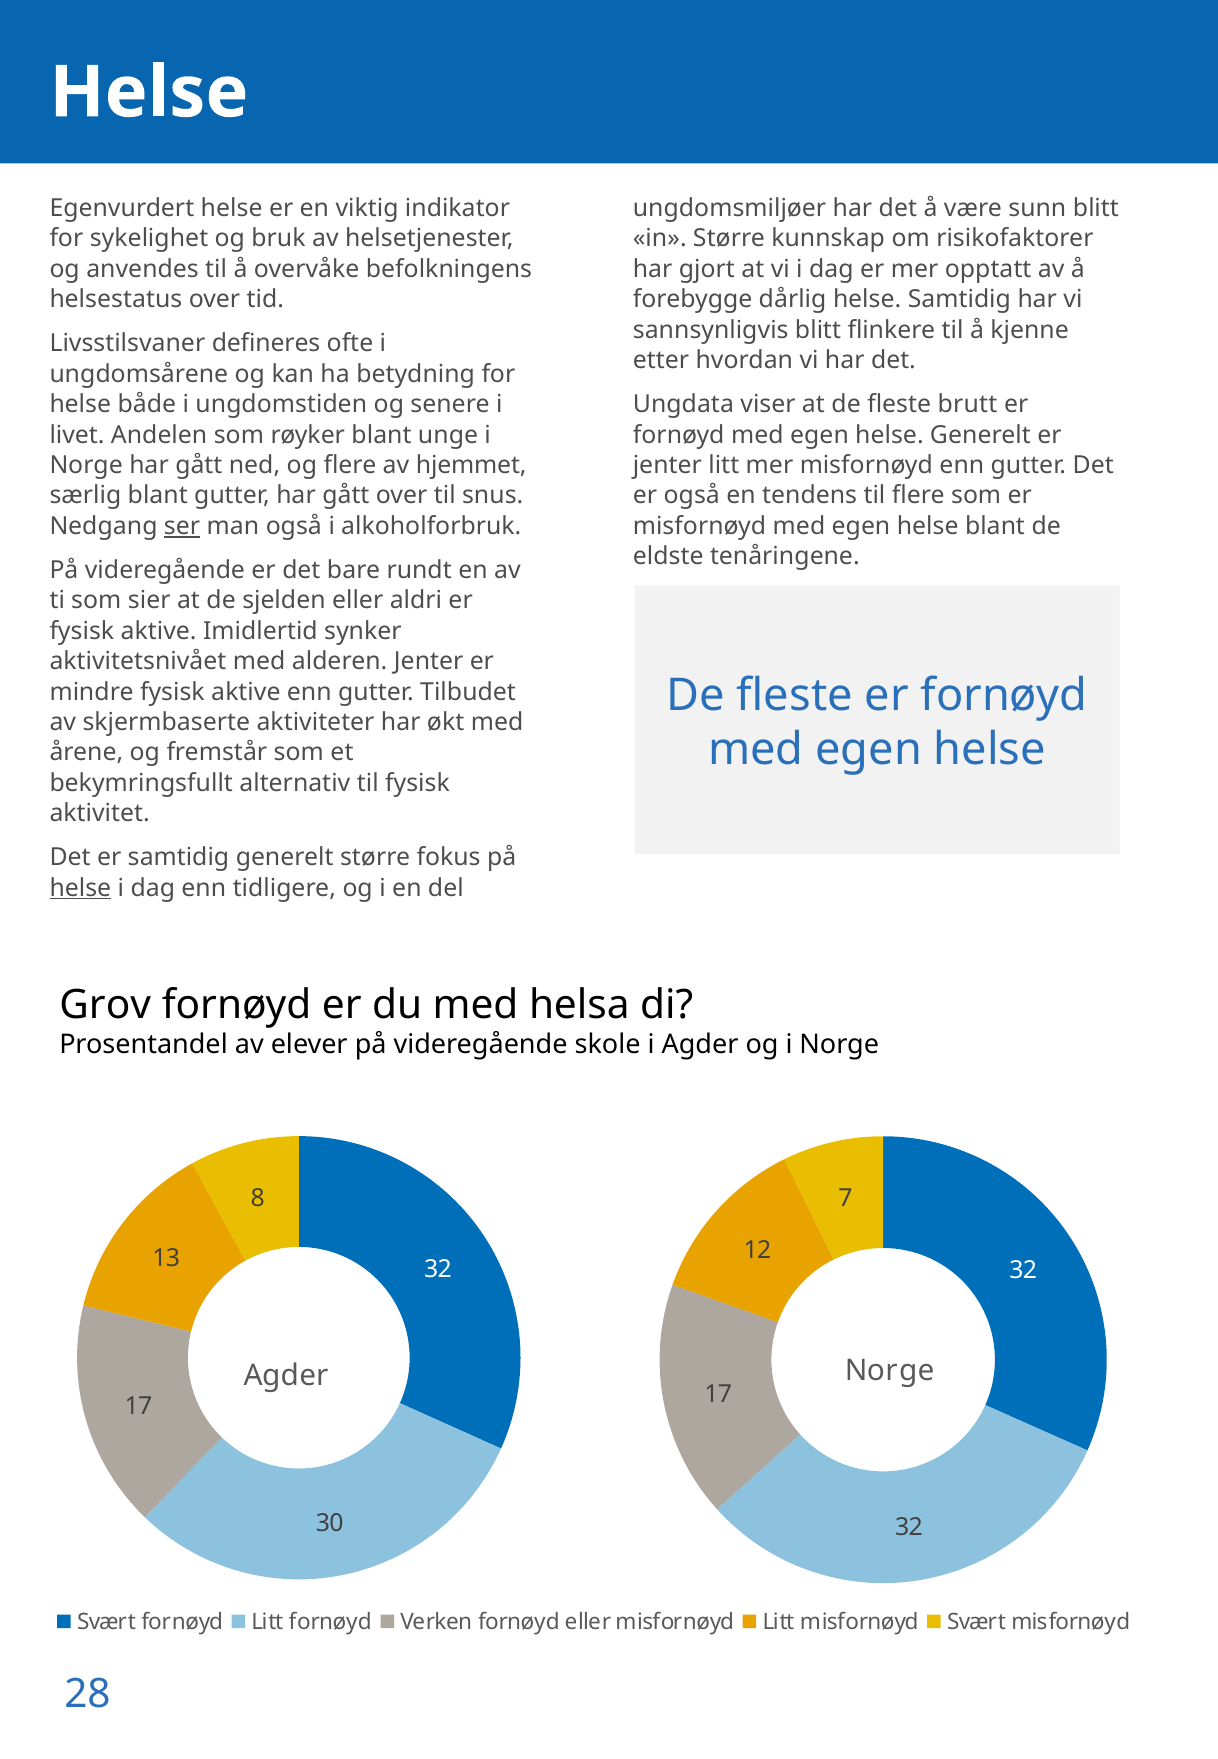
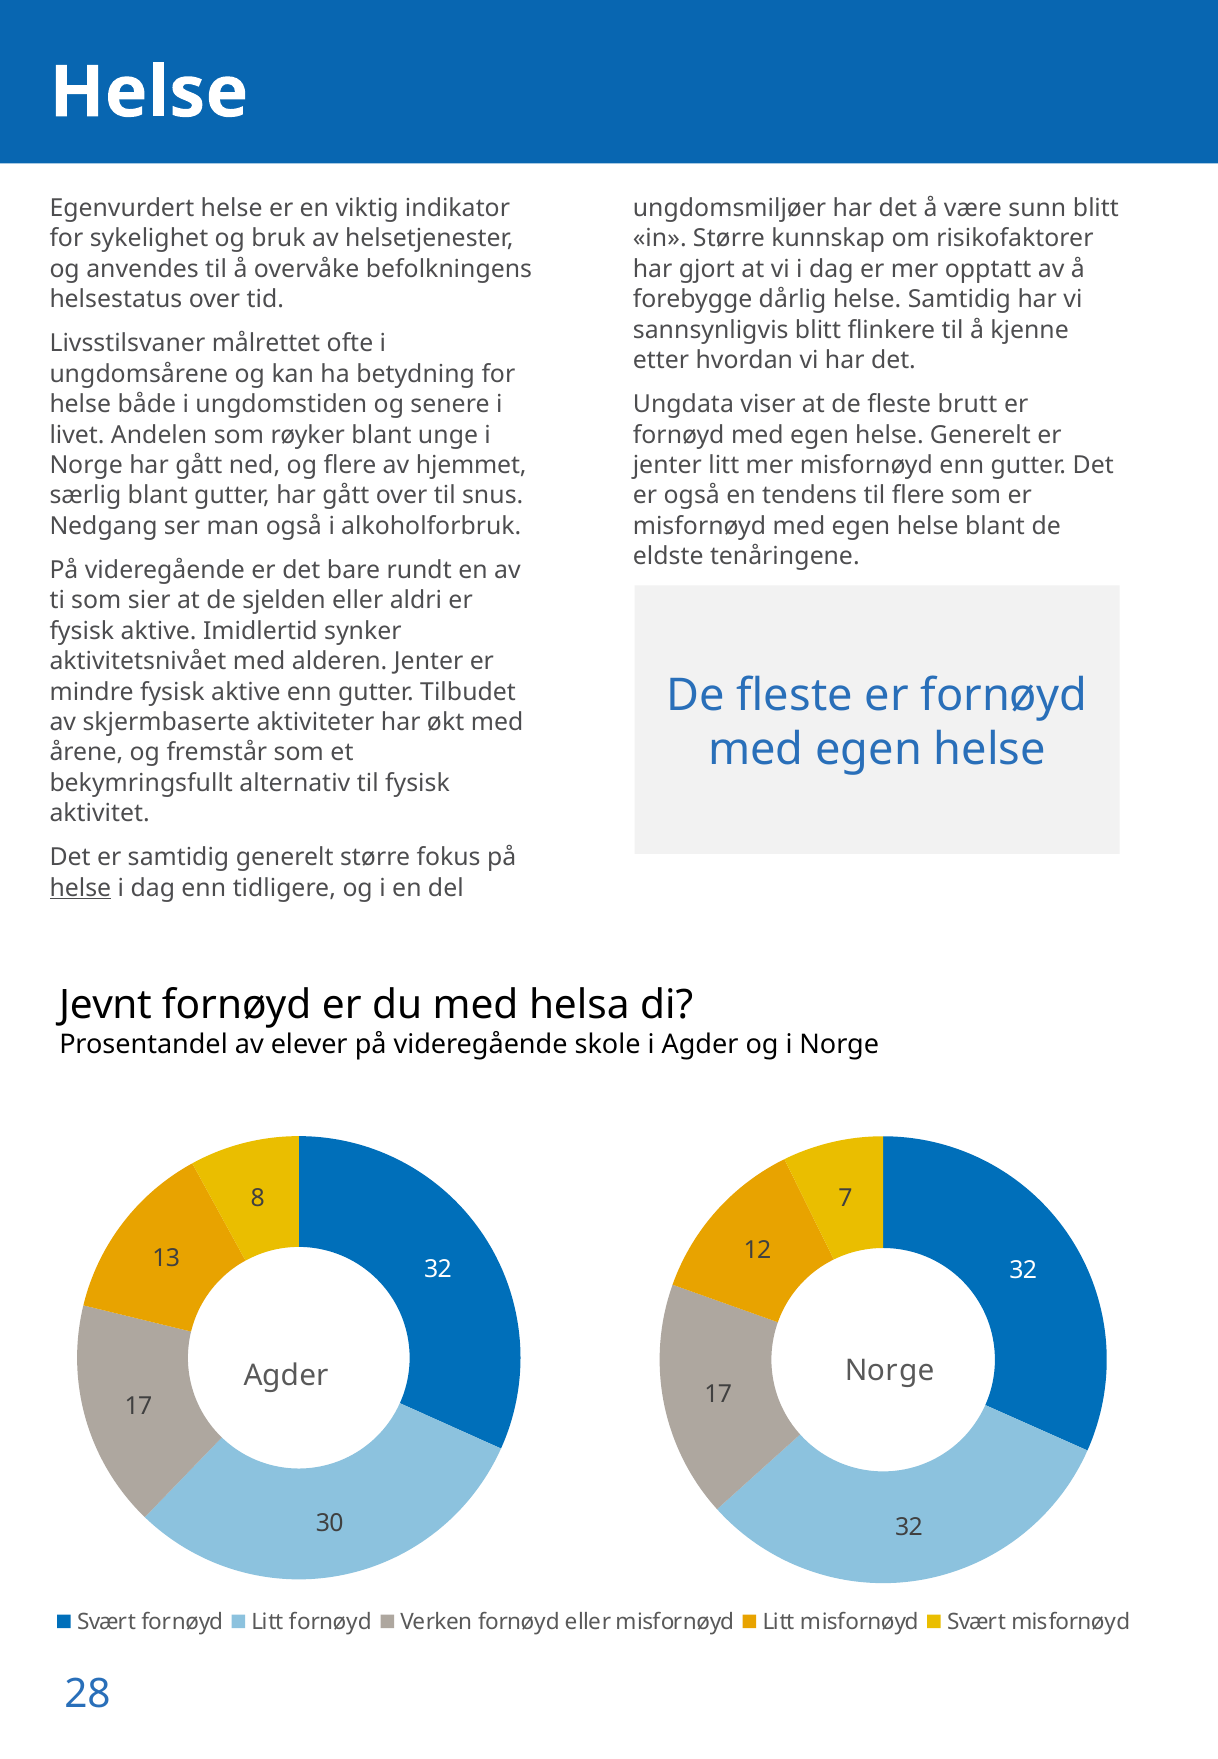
defineres: defineres -> målrettet
ser underline: present -> none
Grov: Grov -> Jevnt
